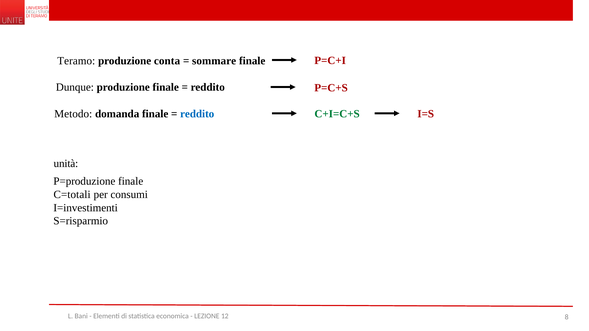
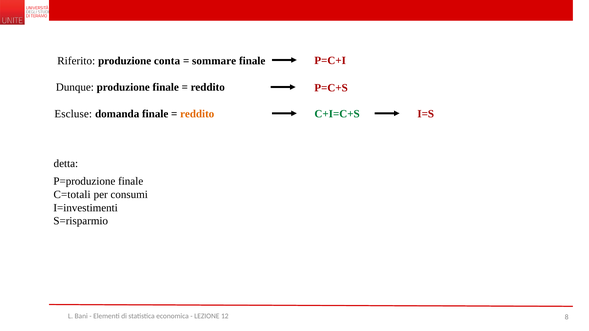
Teramo: Teramo -> Riferito
Metodo: Metodo -> Escluse
reddito at (197, 114) colour: blue -> orange
unità: unità -> detta
